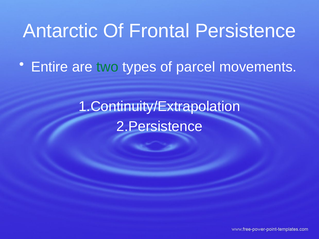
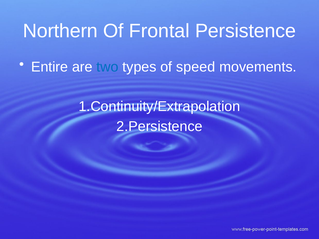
Antarctic: Antarctic -> Northern
two colour: green -> blue
parcel: parcel -> speed
